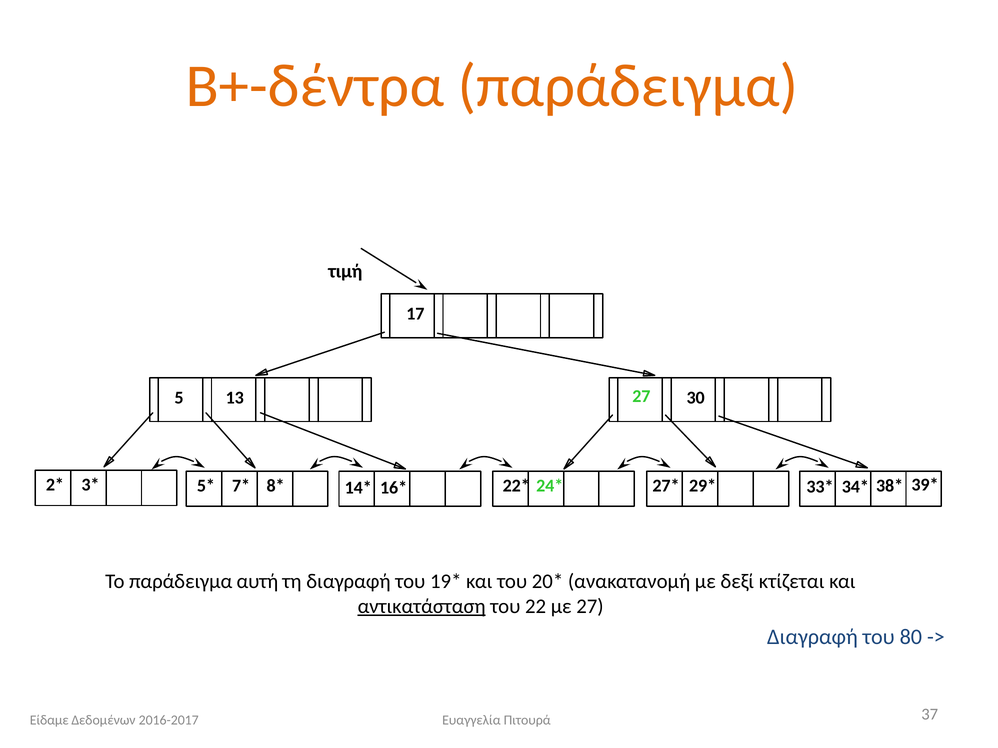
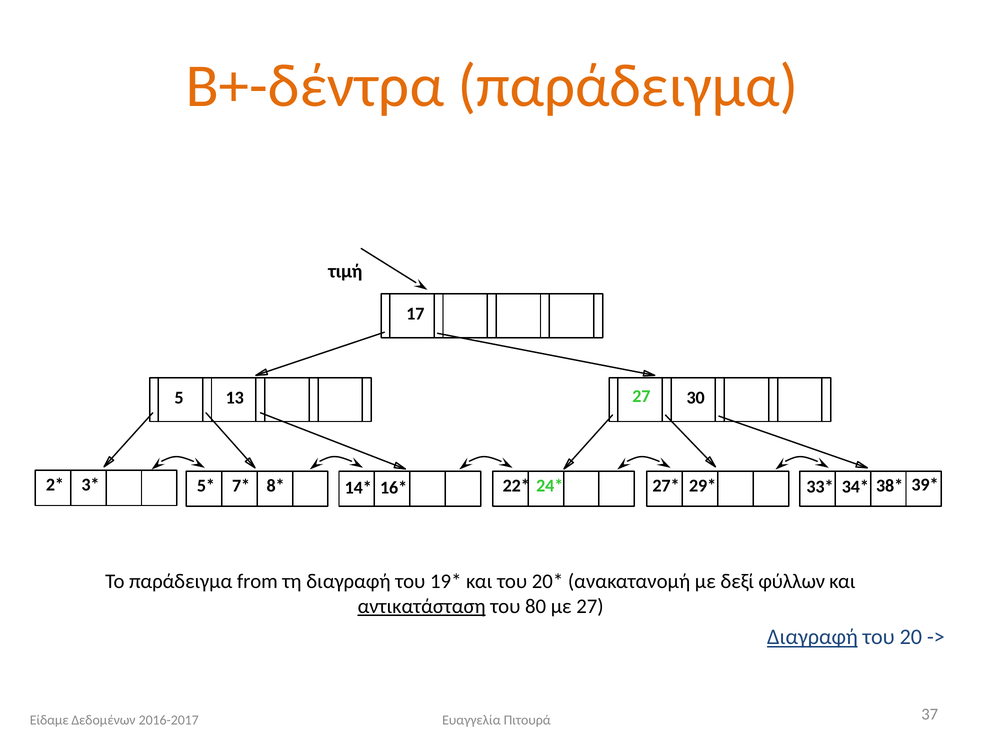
αυτή: αυτή -> from
κτίζεται: κτίζεται -> φύλλων
22: 22 -> 80
Διαγραφή at (812, 638) underline: none -> present
80: 80 -> 20
